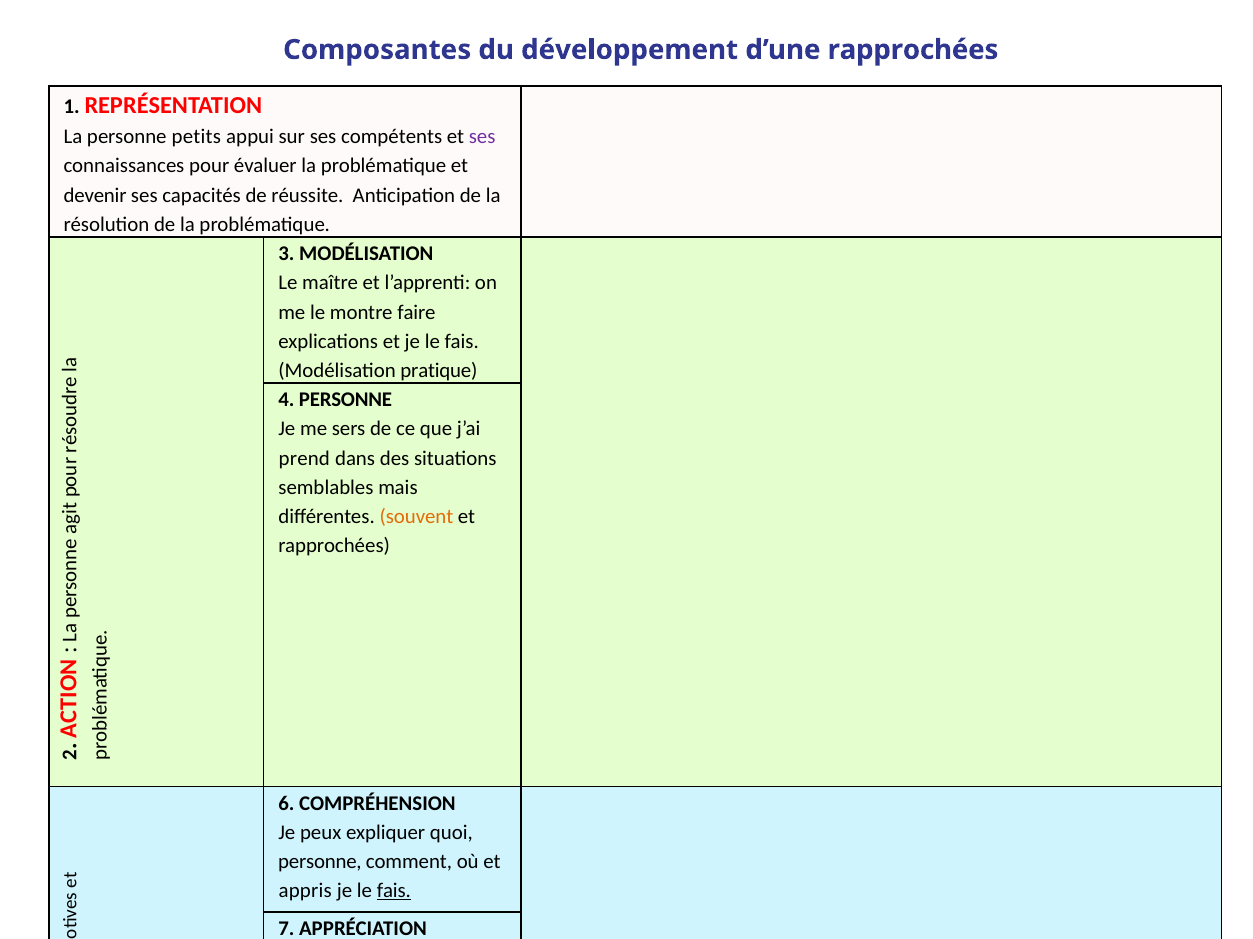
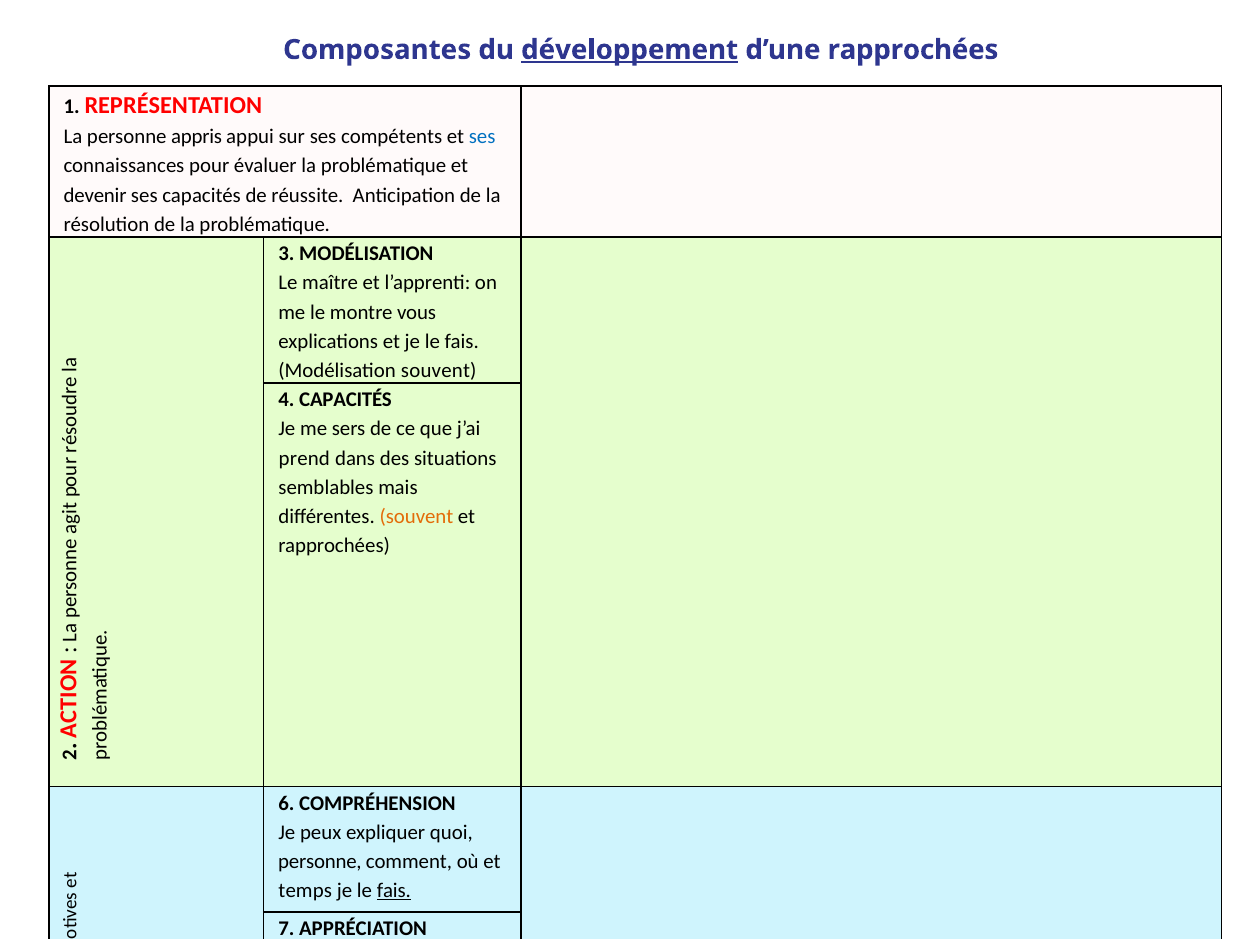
développement underline: none -> present
personne petits: petits -> appris
ses at (482, 137) colour: purple -> blue
montre faire: faire -> vous
Modélisation pratique: pratique -> souvent
4 PERSONNE: PERSONNE -> CAPACITÉS
appris at (305, 892): appris -> temps
